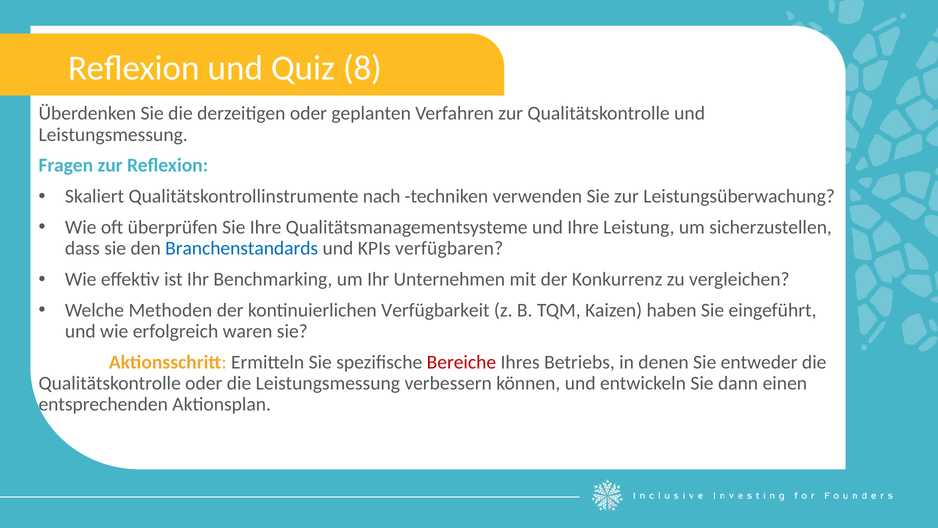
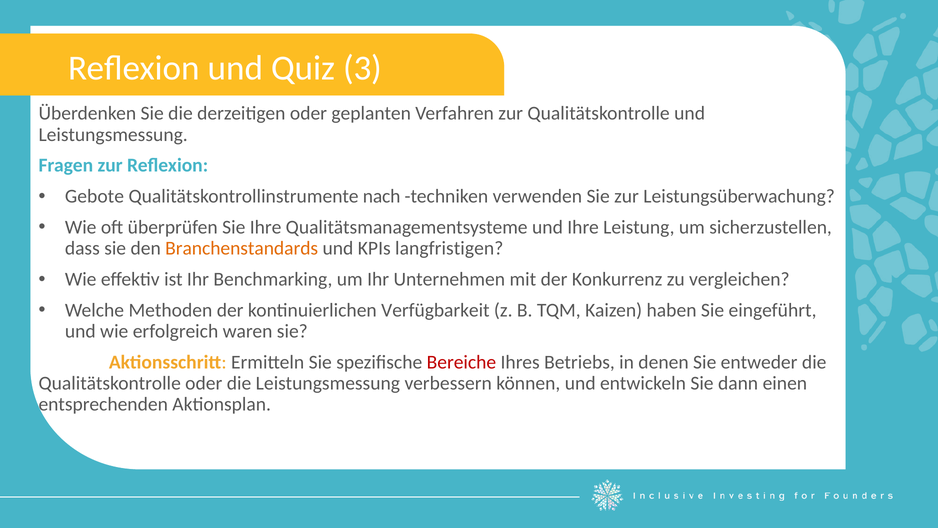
8: 8 -> 3
Skaliert: Skaliert -> Gebote
Branchenstandards colour: blue -> orange
verfügbaren: verfügbaren -> langfristigen
